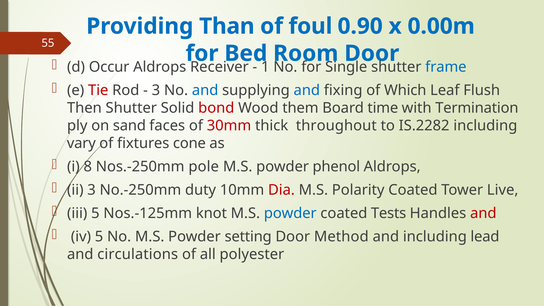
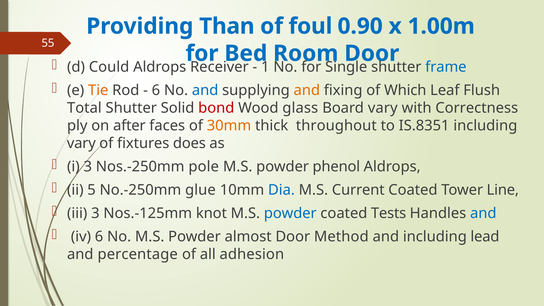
0.00m: 0.00m -> 1.00m
Occur: Occur -> Could
Tie colour: red -> orange
3 at (156, 90): 3 -> 6
and at (307, 90) colour: blue -> orange
Then: Then -> Total
them: them -> glass
Board time: time -> vary
Termination: Termination -> Correctness
sand: sand -> after
30mm colour: red -> orange
IS.2282: IS.2282 -> IS.8351
cone: cone -> does
i 8: 8 -> 3
ii 3: 3 -> 5
duty: duty -> glue
Dia colour: red -> blue
Polarity: Polarity -> Current
Live: Live -> Line
iii 5: 5 -> 3
and at (483, 213) colour: red -> blue
iv 5: 5 -> 6
setting: setting -> almost
circulations: circulations -> percentage
polyester: polyester -> adhesion
